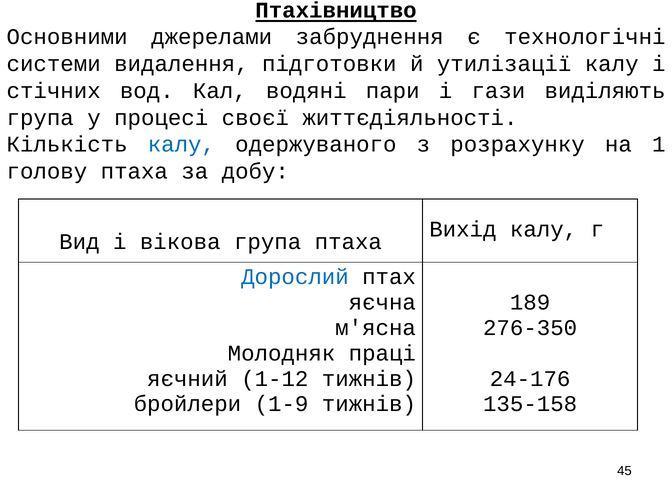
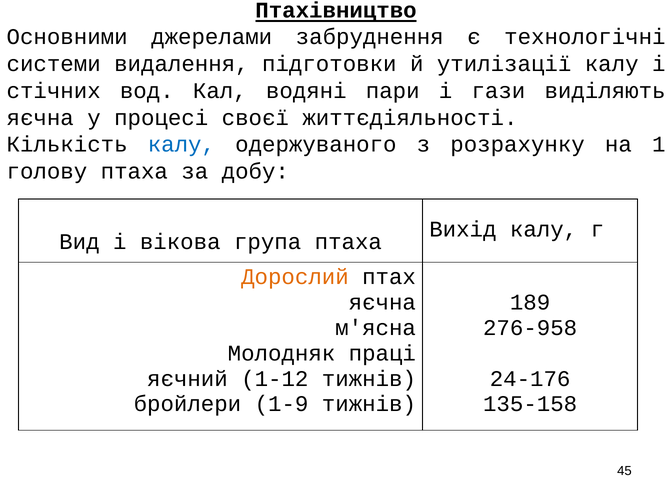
група at (40, 118): група -> яєчна
Дорослий colour: blue -> orange
276-350: 276-350 -> 276-958
